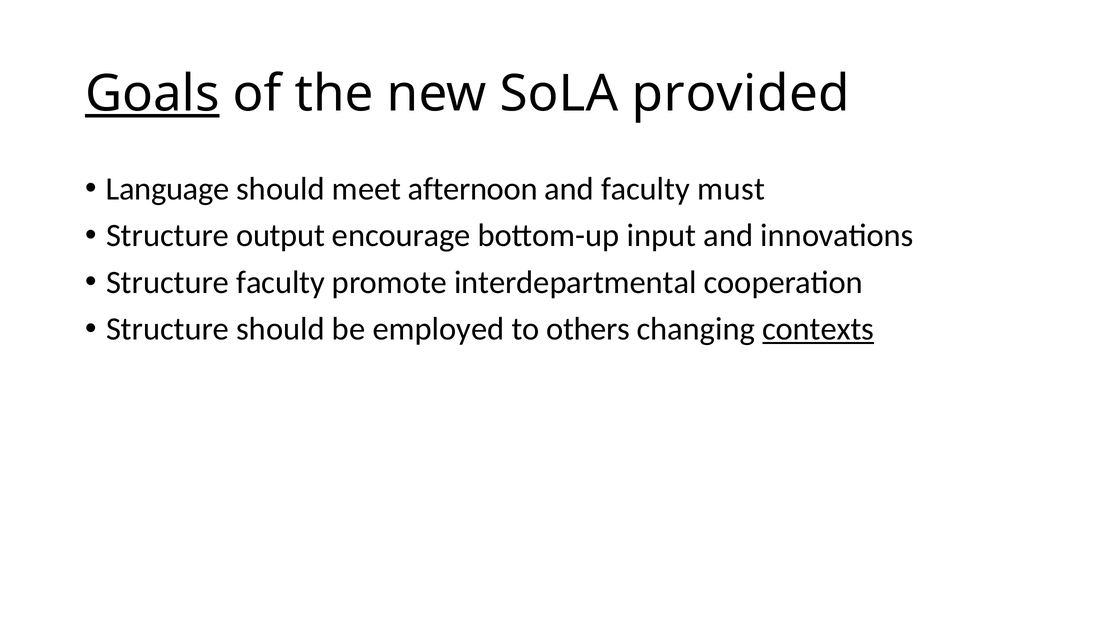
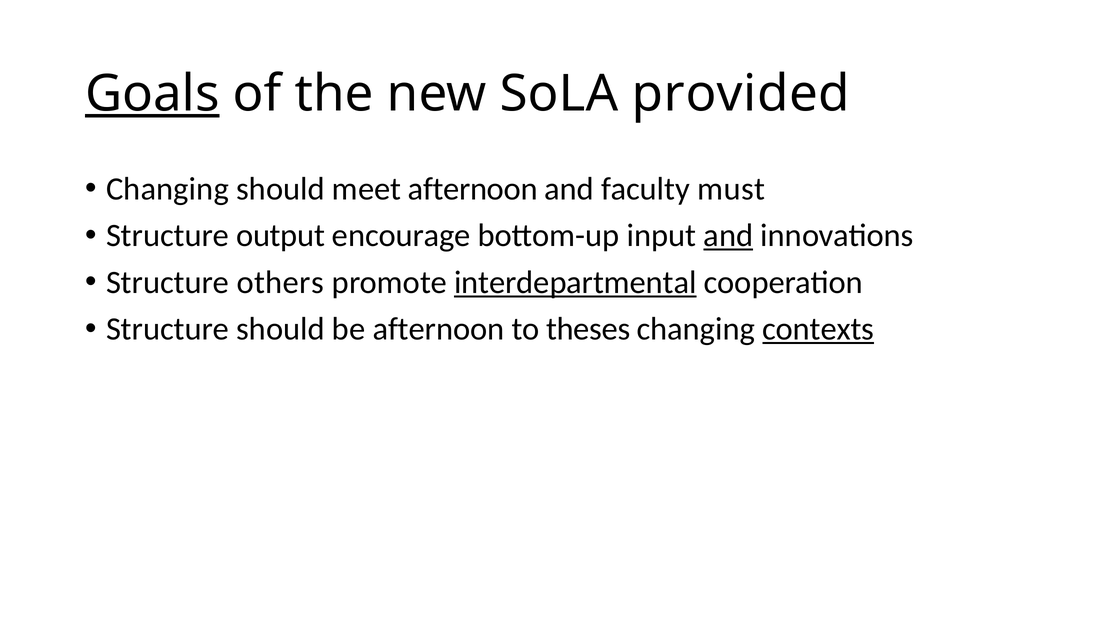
Language at (168, 189): Language -> Changing
and at (728, 235) underline: none -> present
Structure faculty: faculty -> others
interdepartmental underline: none -> present
be employed: employed -> afternoon
others: others -> theses
